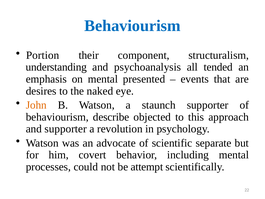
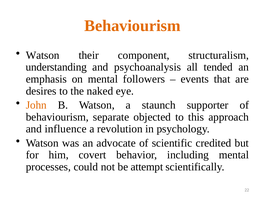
Behaviourism at (132, 26) colour: blue -> orange
Portion at (43, 55): Portion -> Watson
presented: presented -> followers
describe: describe -> separate
and supporter: supporter -> influence
separate: separate -> credited
